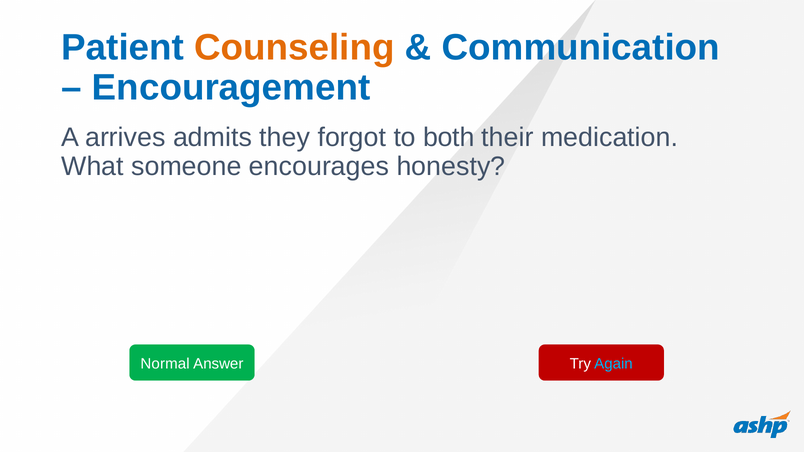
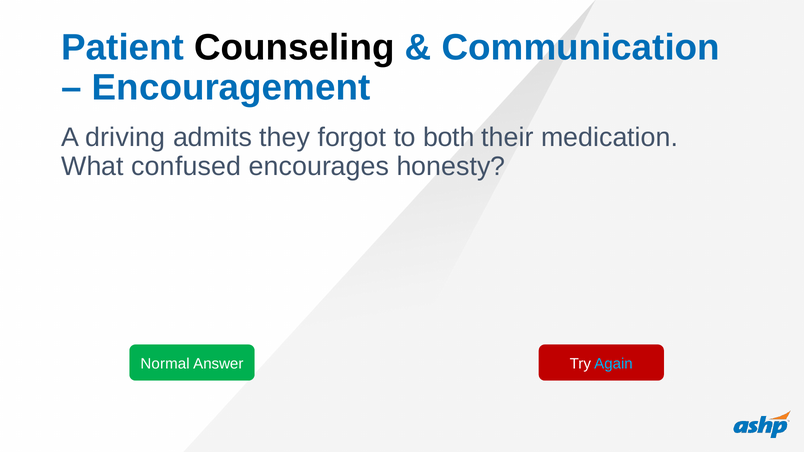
Counseling colour: orange -> black
arrives: arrives -> driving
someone: someone -> confused
